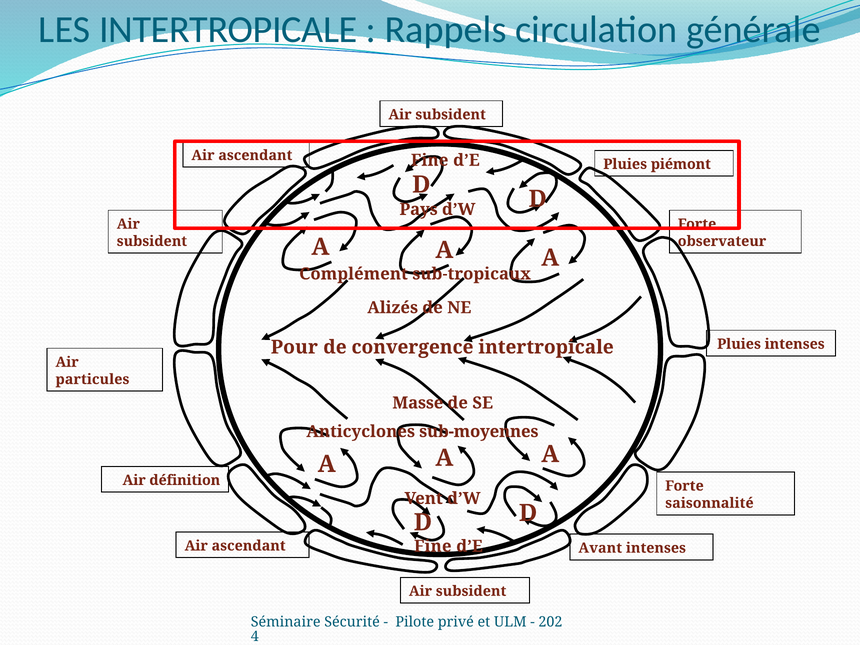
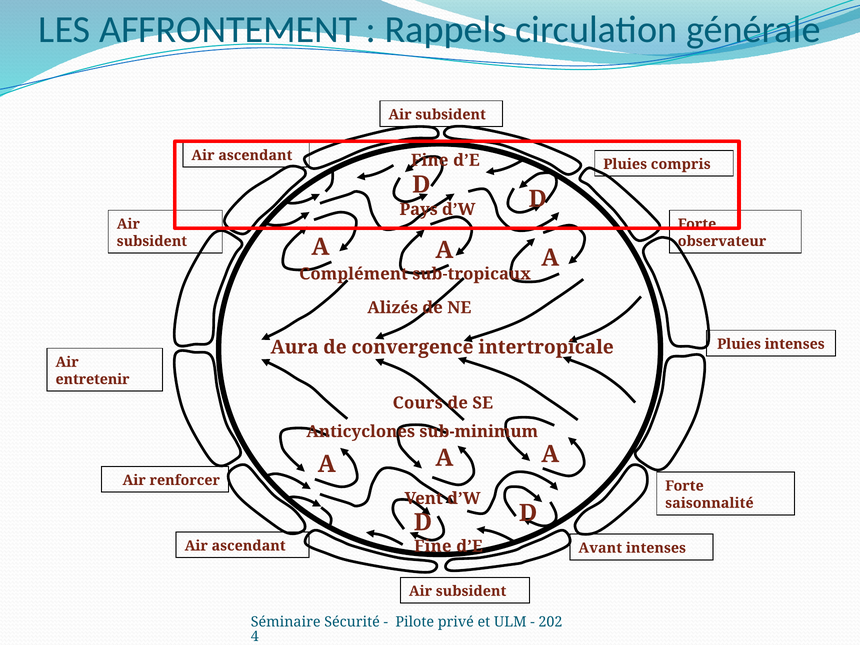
LES INTERTROPICALE: INTERTROPICALE -> AFFRONTEMENT
piémont: piémont -> compris
Pour: Pour -> Aura
particules: particules -> entretenir
Masse: Masse -> Cours
sub-moyennes: sub-moyennes -> sub-minimum
définition: définition -> renforcer
